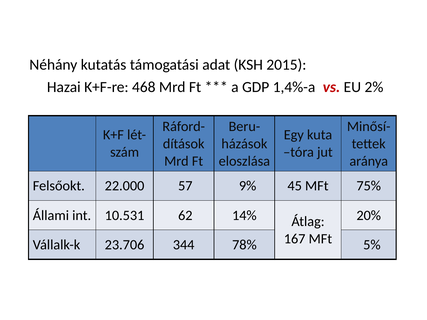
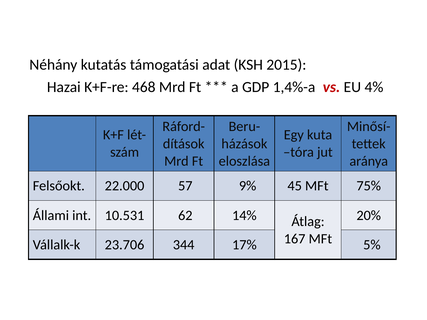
2%: 2% -> 4%
78%: 78% -> 17%
